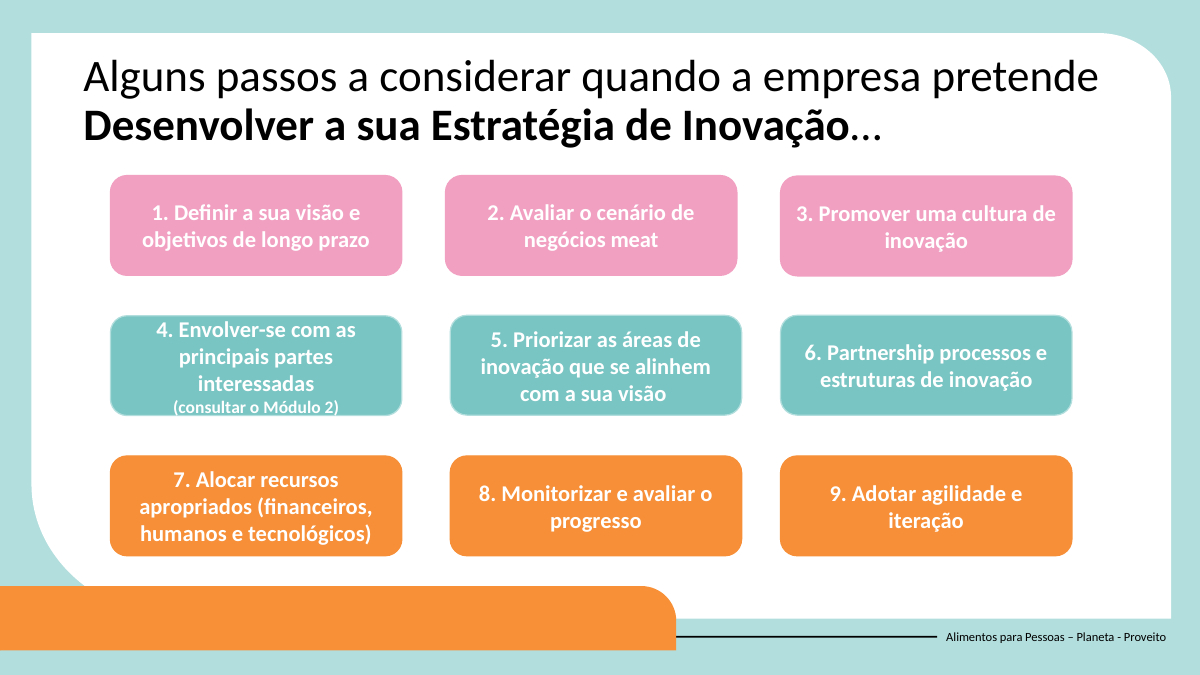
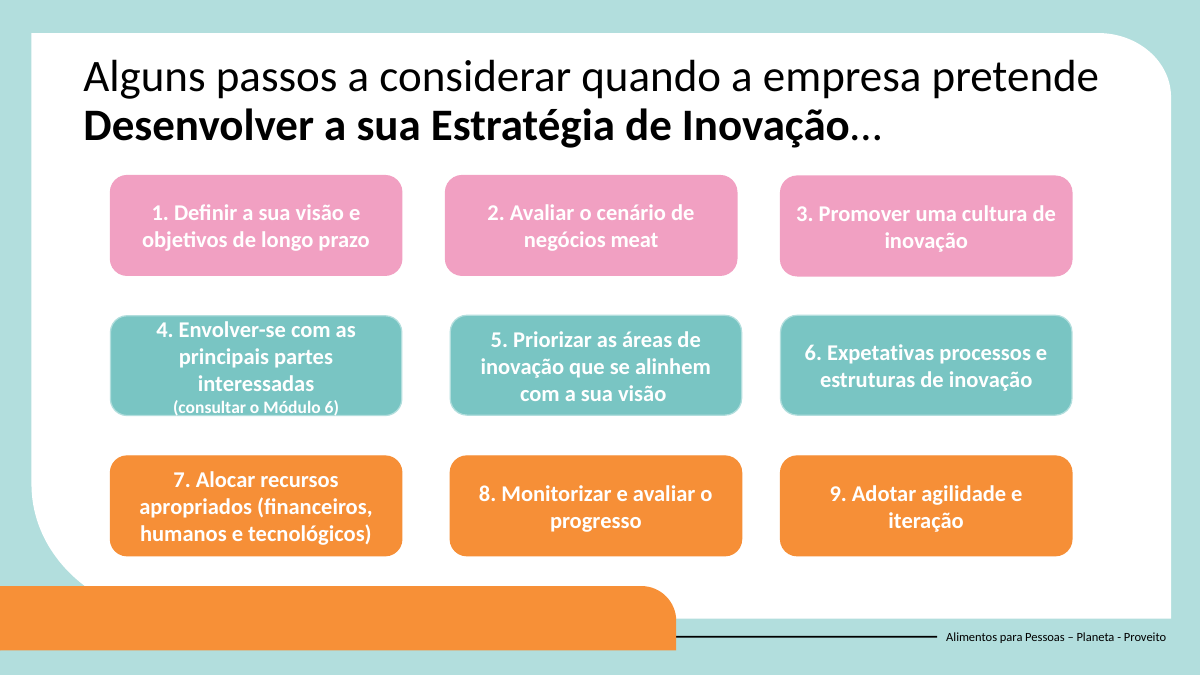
Partnership: Partnership -> Expetativas
Módulo 2: 2 -> 6
